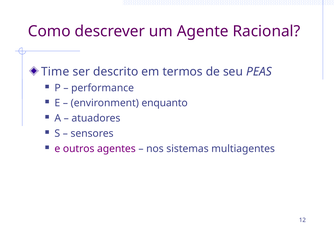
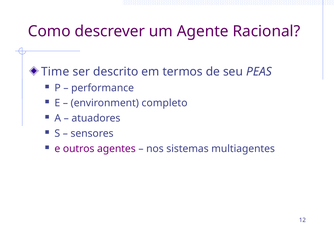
enquanto: enquanto -> completo
